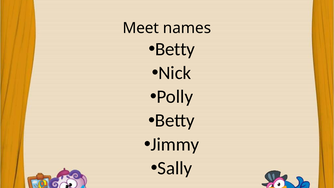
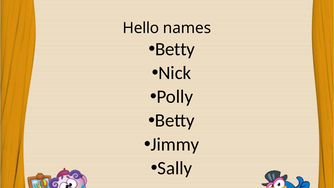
Meet: Meet -> Hello
